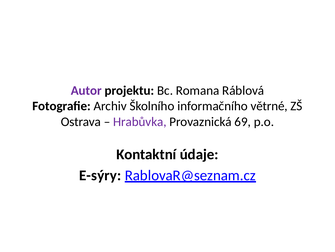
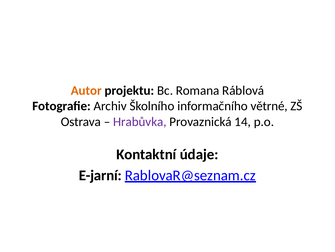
Autor colour: purple -> orange
69: 69 -> 14
E-sýry: E-sýry -> E-jarní
